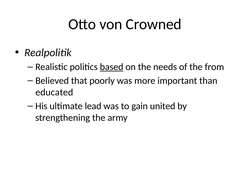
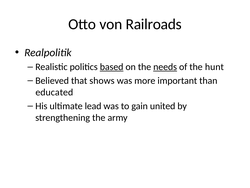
Crowned: Crowned -> Railroads
needs underline: none -> present
from: from -> hunt
poorly: poorly -> shows
